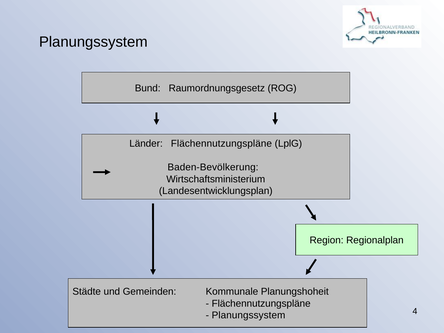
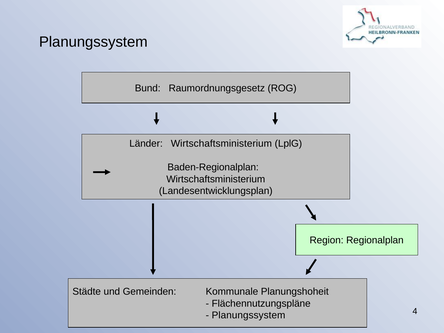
Länder Flächennutzungspläne: Flächennutzungspläne -> Wirtschaftsministerium
Baden-Bevölkerung: Baden-Bevölkerung -> Baden-Regionalplan
